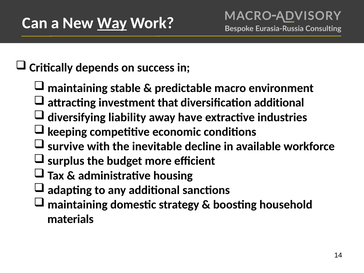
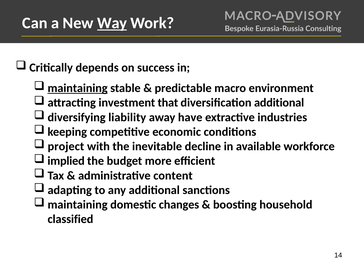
maintaining at (78, 88) underline: none -> present
survive: survive -> project
surplus: surplus -> implied
housing: housing -> content
strategy: strategy -> changes
materials: materials -> classified
